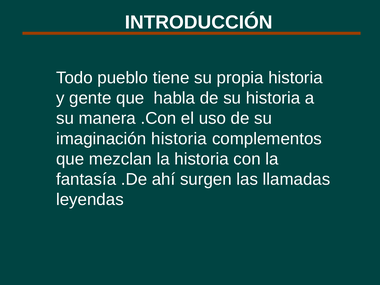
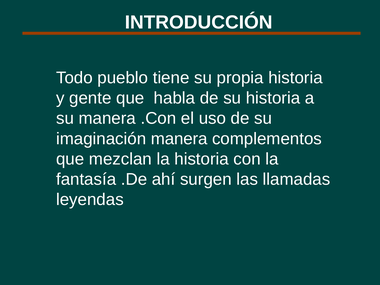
imaginación historia: historia -> manera
